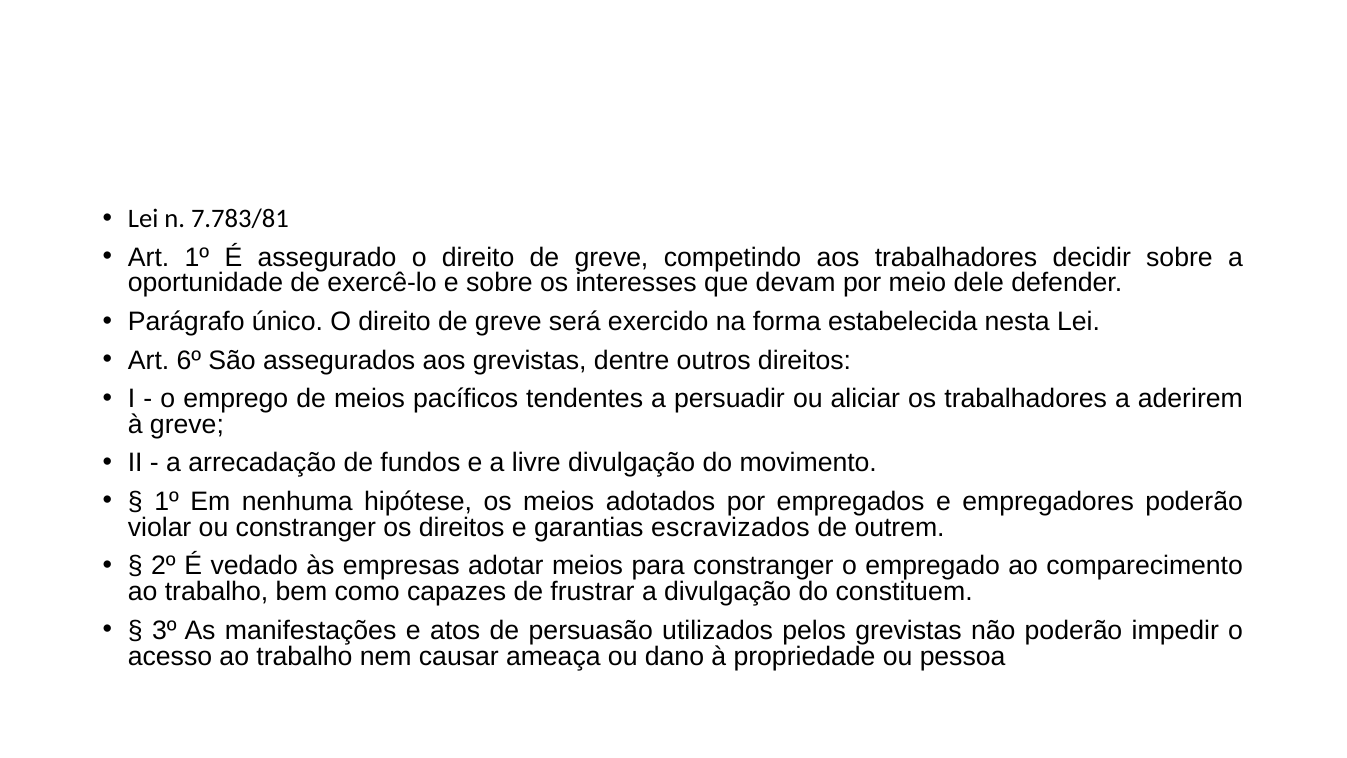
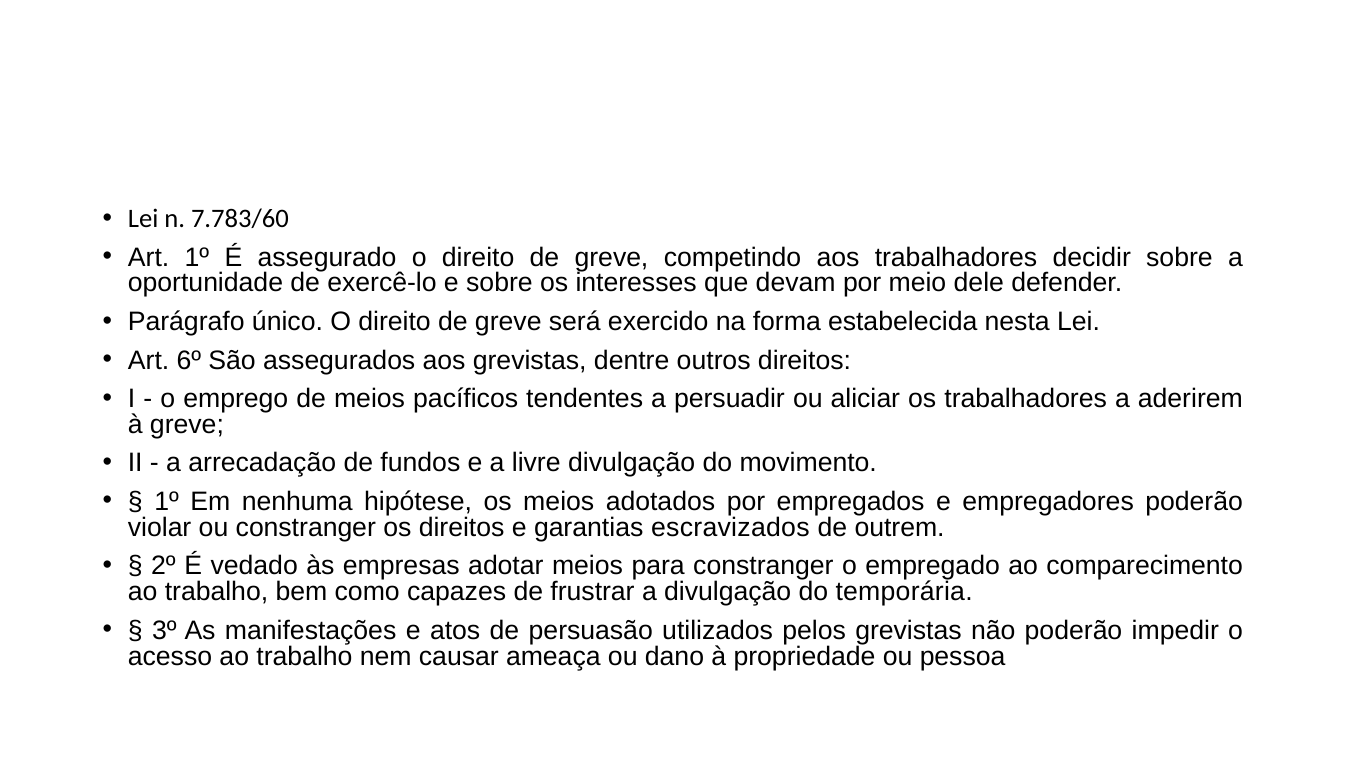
7.783/81: 7.783/81 -> 7.783/60
constituem: constituem -> temporária
